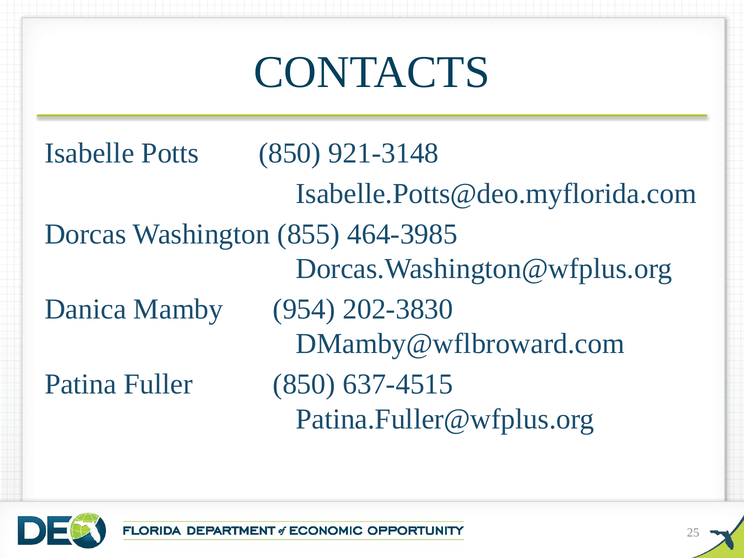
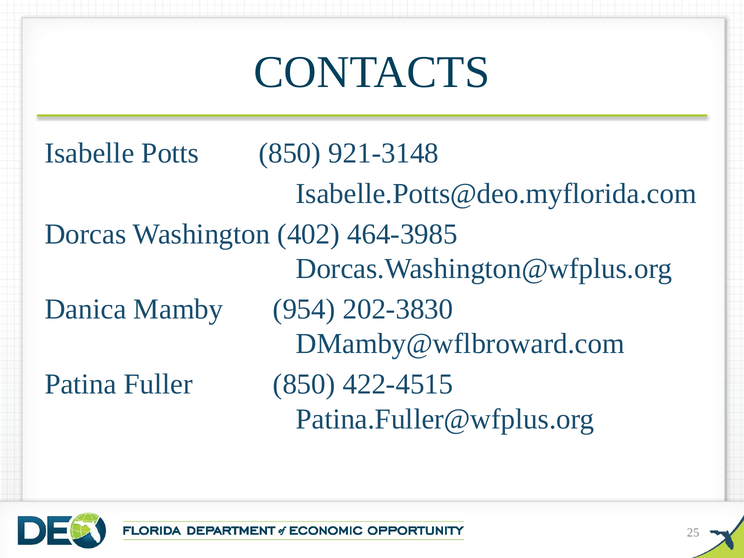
855: 855 -> 402
637-4515: 637-4515 -> 422-4515
